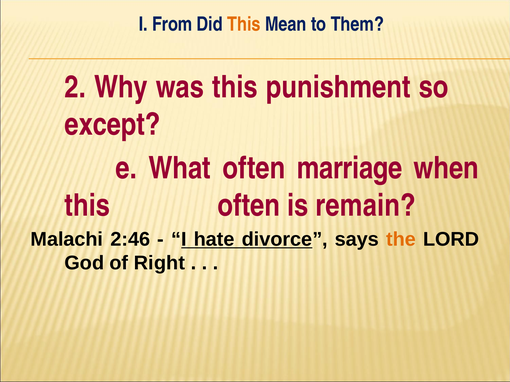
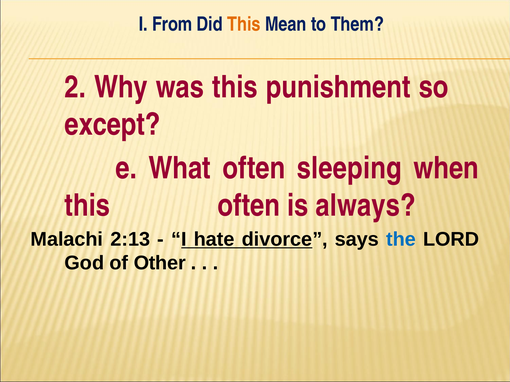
marriage: marriage -> sleeping
remain: remain -> always
2:46: 2:46 -> 2:13
the colour: orange -> blue
Right: Right -> Other
